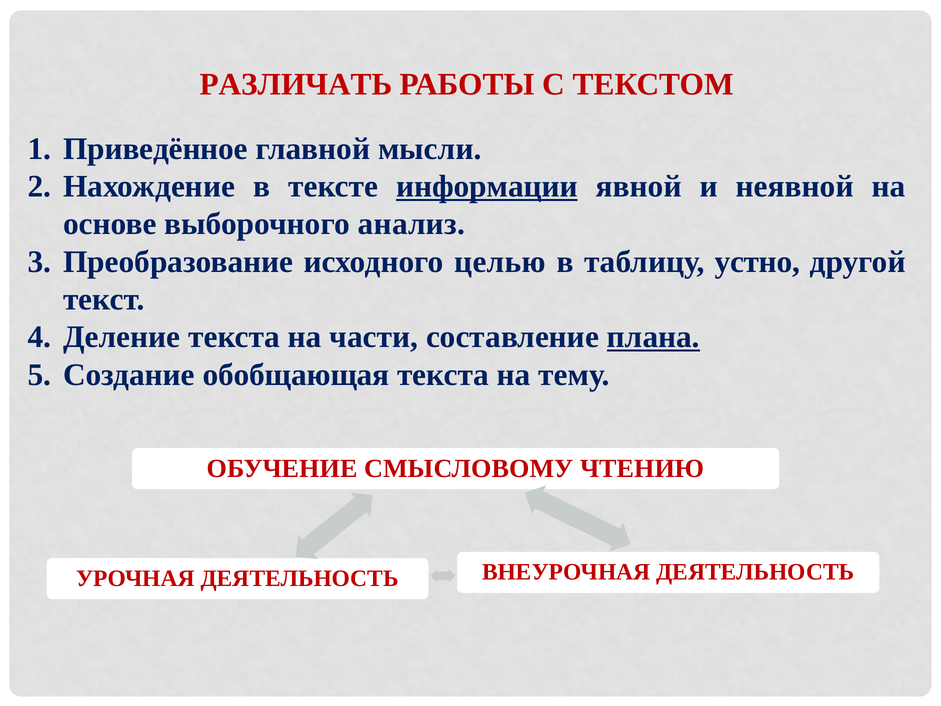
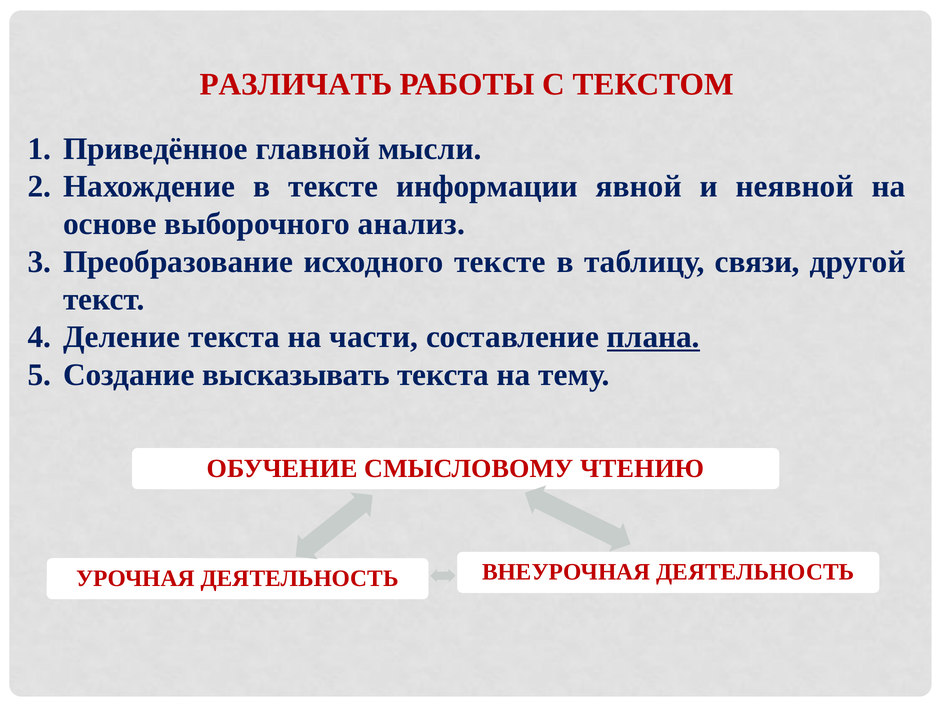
информации underline: present -> none
исходного целью: целью -> тексте
устно: устно -> связи
обобщающая: обобщающая -> высказывать
